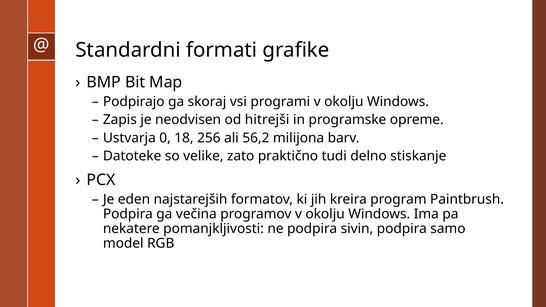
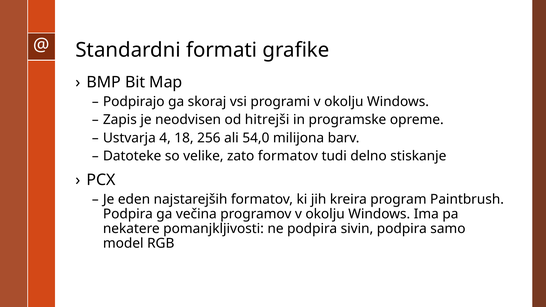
0: 0 -> 4
56,2: 56,2 -> 54,0
zato praktično: praktično -> formatov
